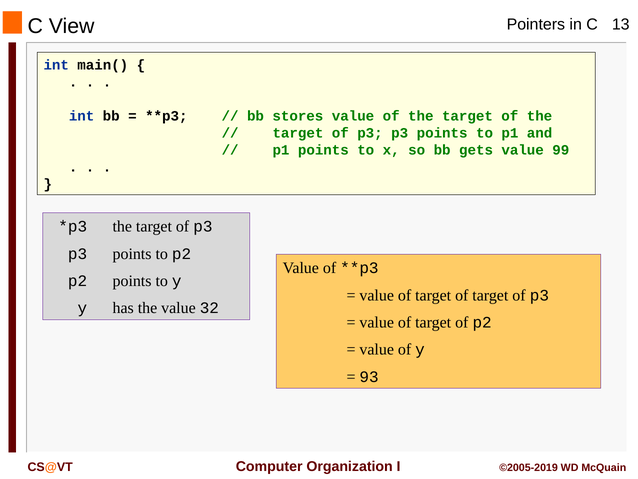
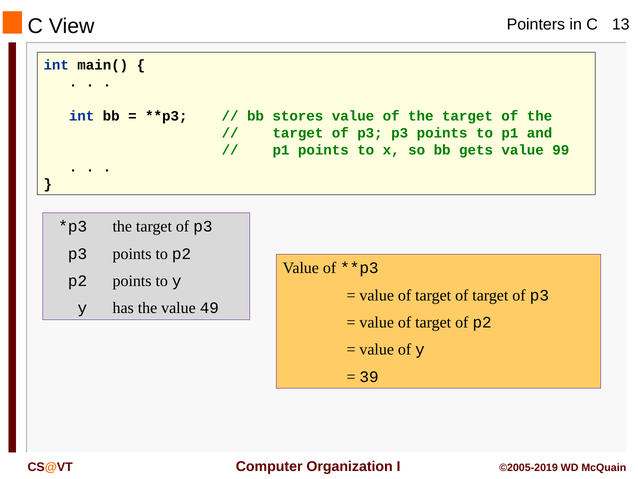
32: 32 -> 49
93: 93 -> 39
